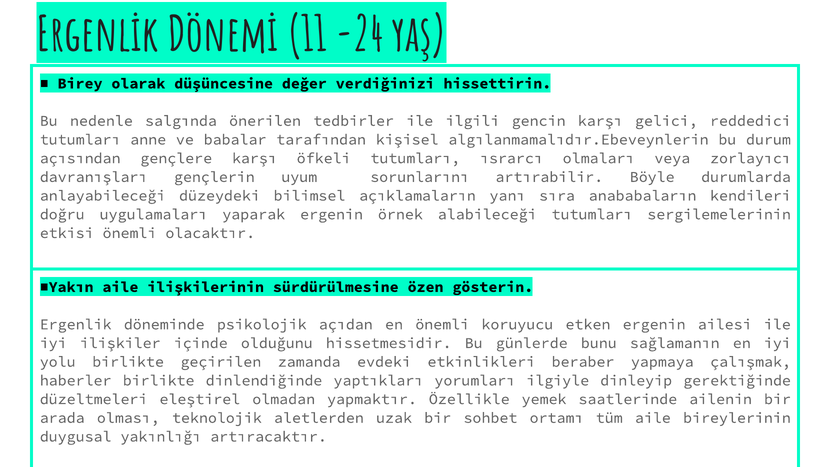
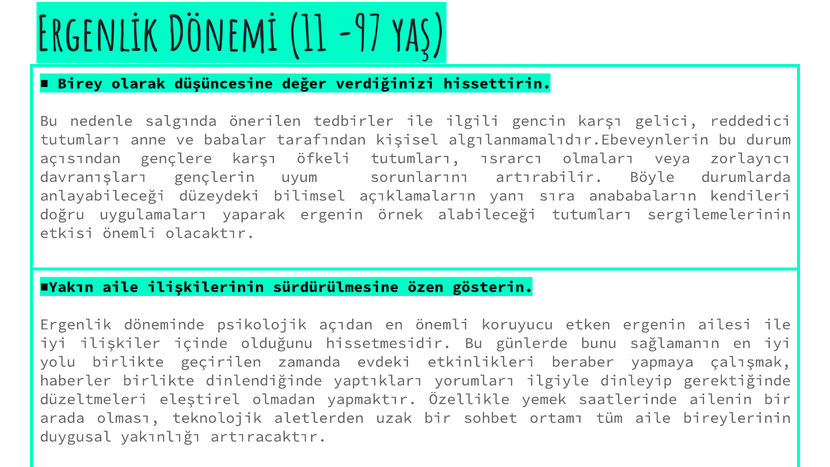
-24: -24 -> -97
